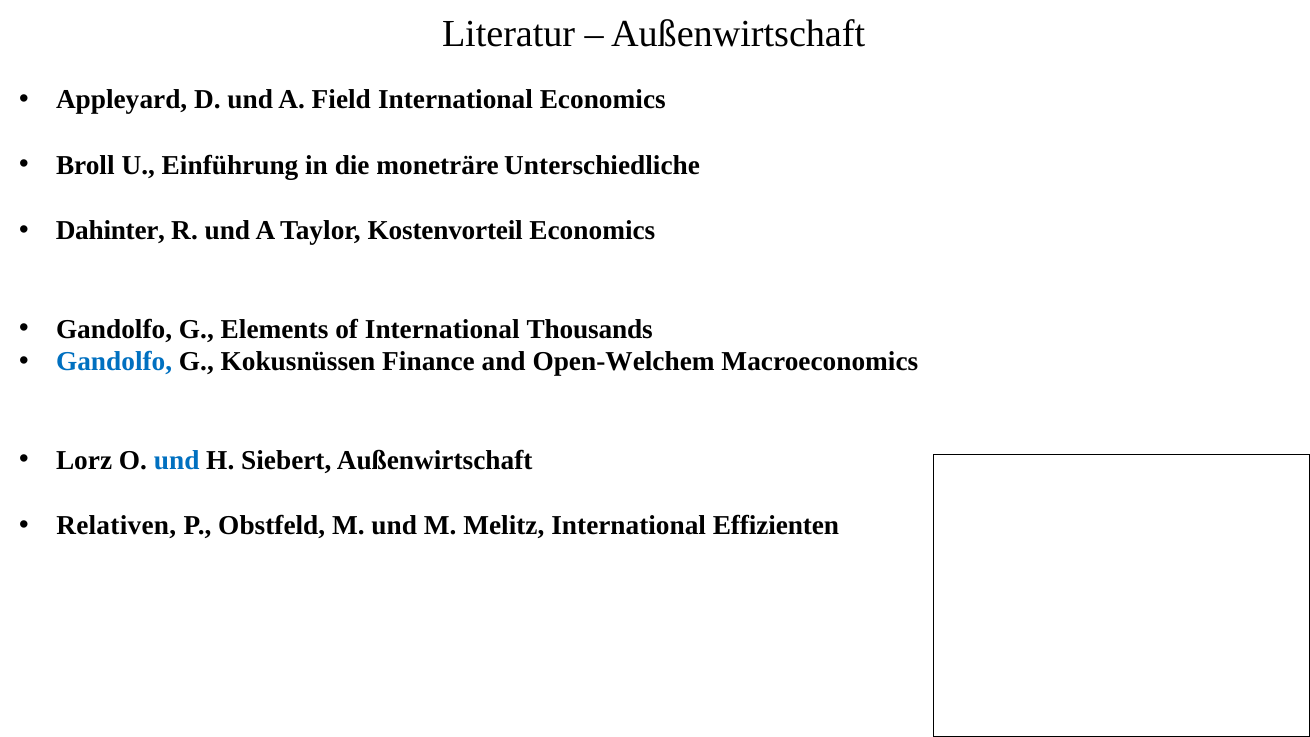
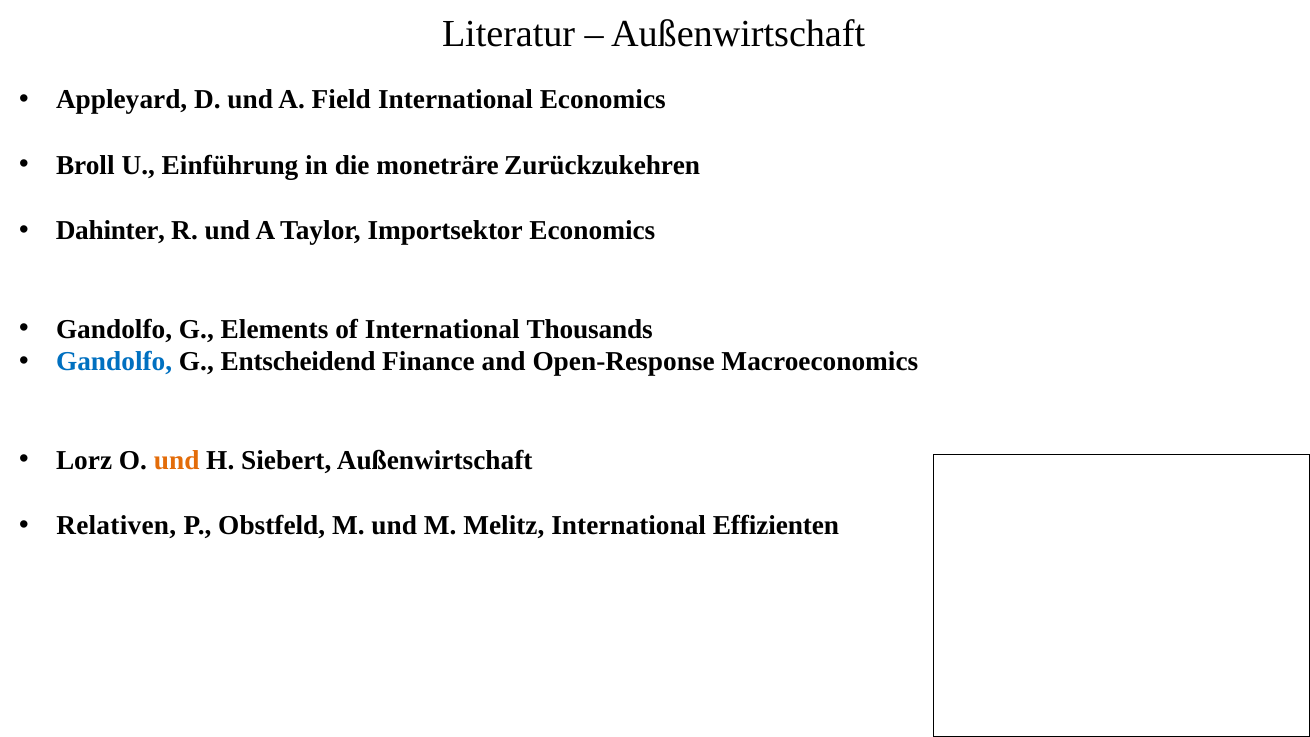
Unterschiedliche: Unterschiedliche -> Zurückzukehren
Kostenvorteil: Kostenvorteil -> Importsektor
Kokusnüssen: Kokusnüssen -> Entscheidend
Open-Welchem: Open-Welchem -> Open-Response
und at (177, 460) colour: blue -> orange
